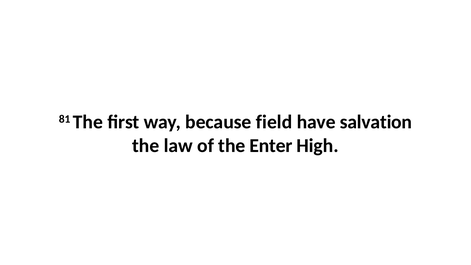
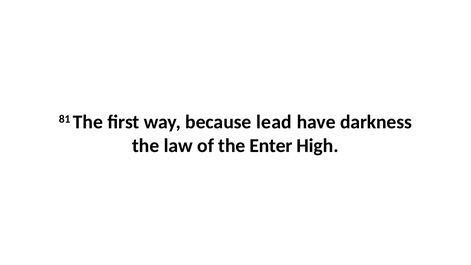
field: field -> lead
salvation: salvation -> darkness
